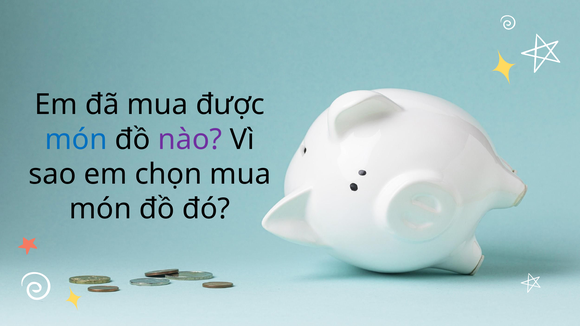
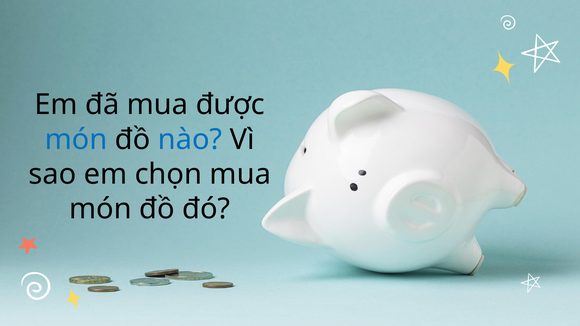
nào colour: purple -> blue
